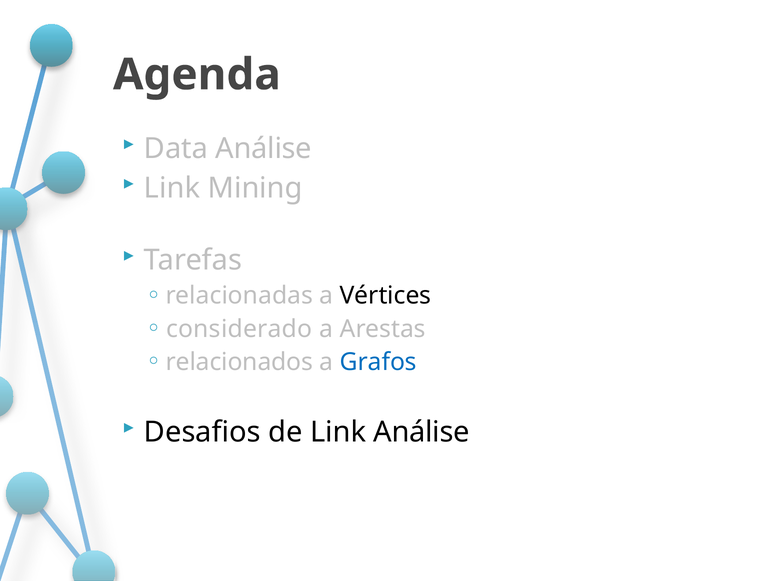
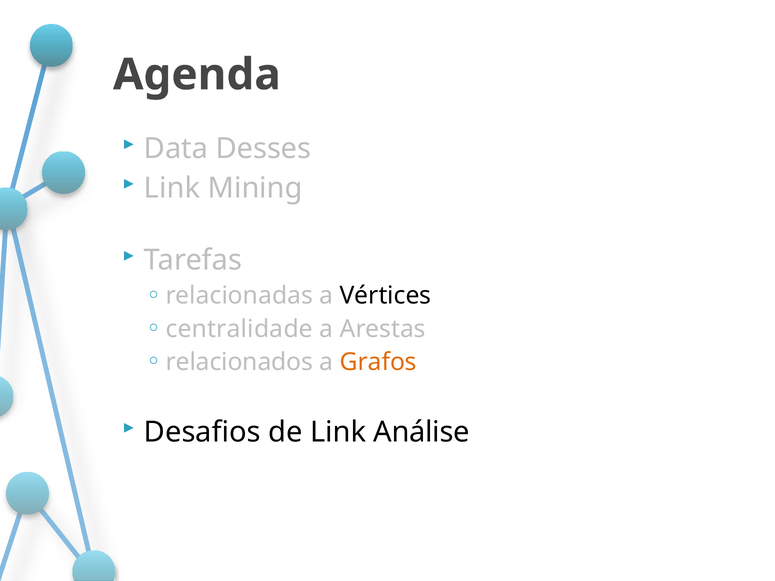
Data Análise: Análise -> Desses
considerado: considerado -> centralidade
Grafos colour: blue -> orange
